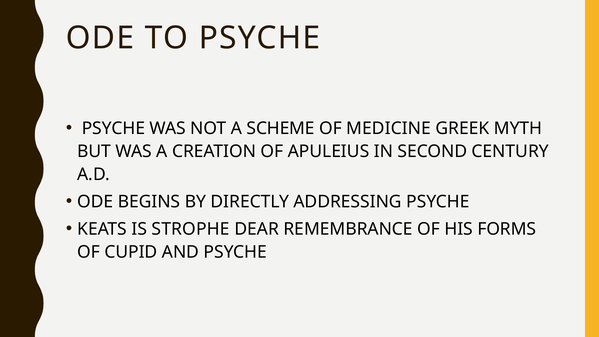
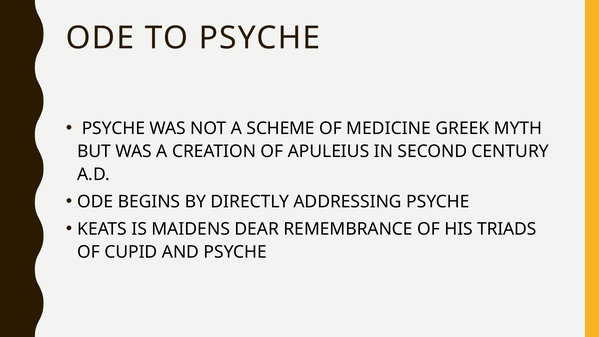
STROPHE: STROPHE -> MAIDENS
FORMS: FORMS -> TRIADS
